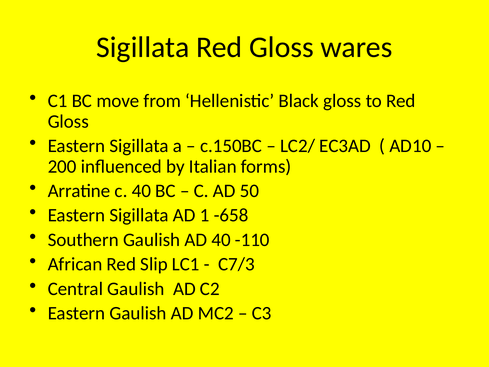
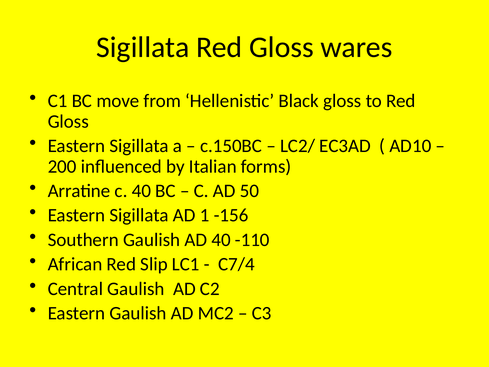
-658: -658 -> -156
C7/3: C7/3 -> C7/4
